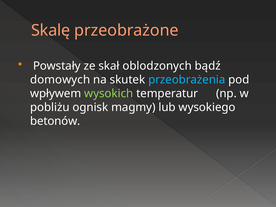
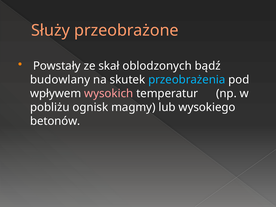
Skalę: Skalę -> Służy
domowych: domowych -> budowlany
wysokich colour: light green -> pink
